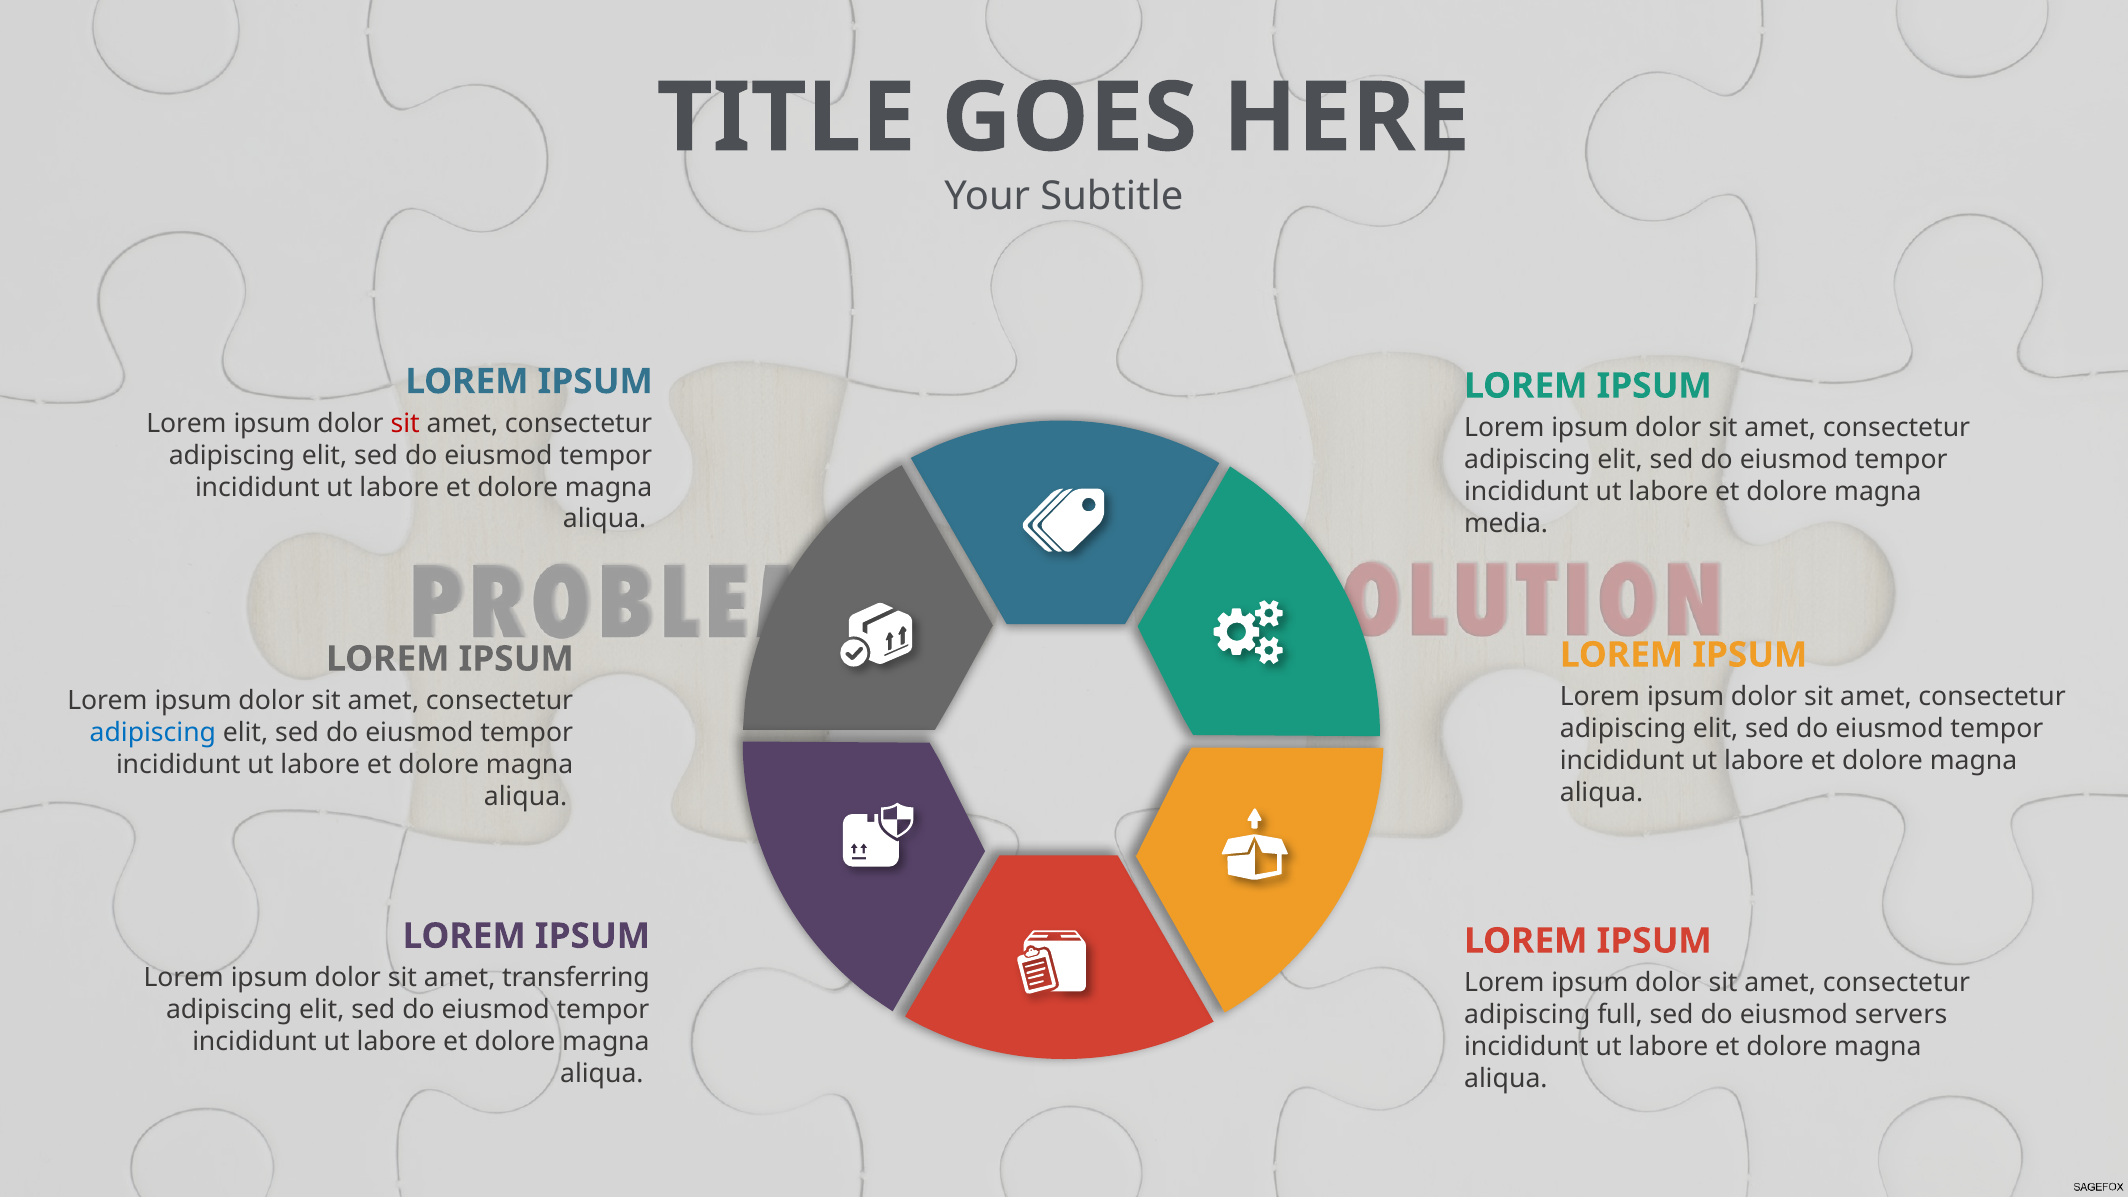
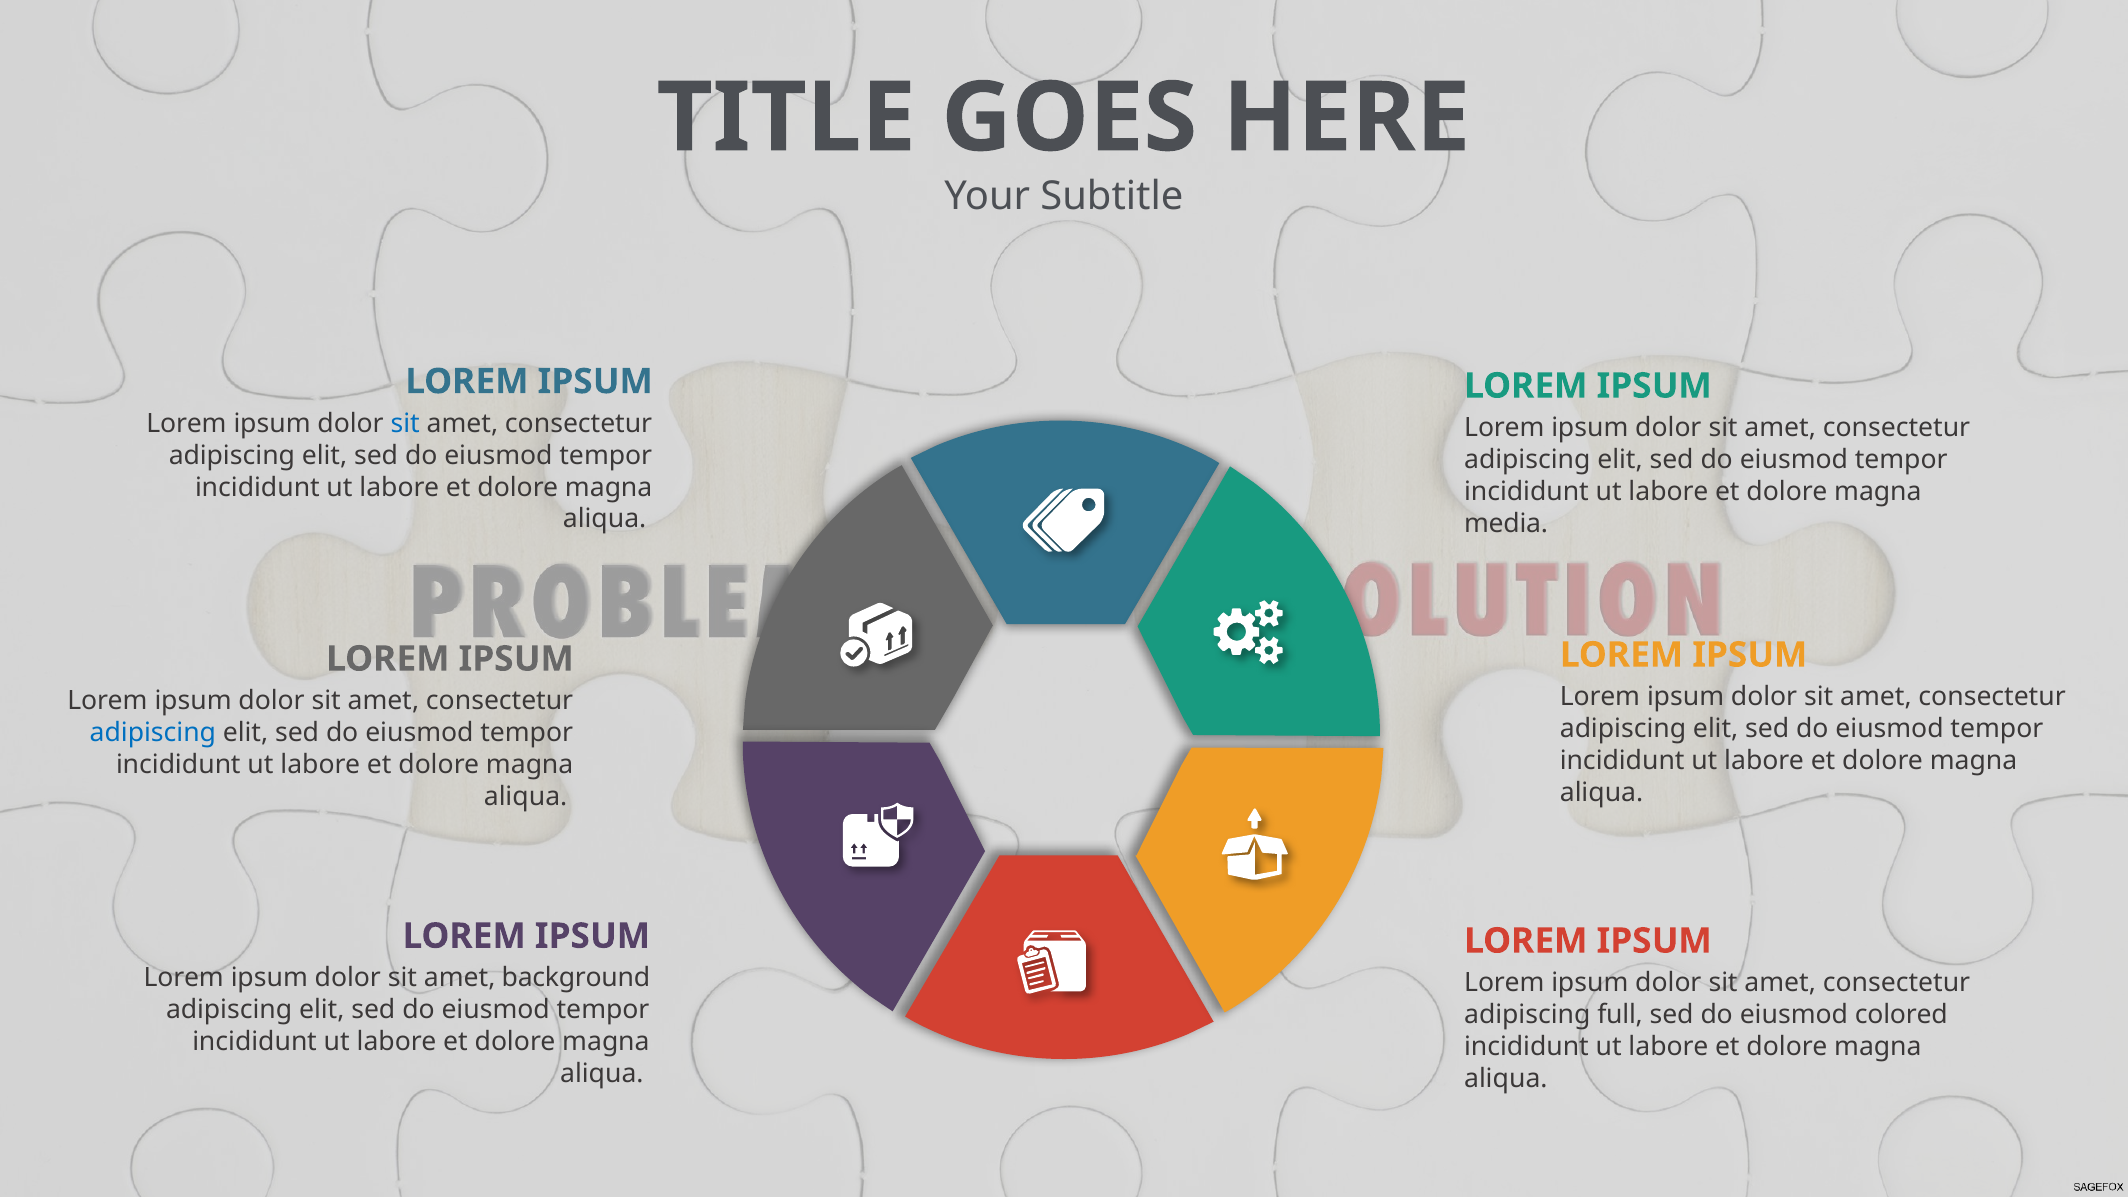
sit at (405, 423) colour: red -> blue
transferring: transferring -> background
servers: servers -> colored
